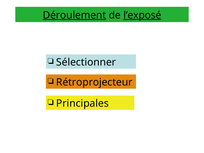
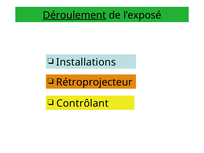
l’exposé underline: present -> none
Sélectionner: Sélectionner -> Installations
Principales: Principales -> Contrôlant
